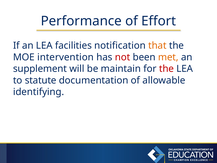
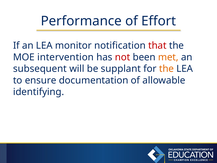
facilities: facilities -> monitor
that colour: orange -> red
supplement: supplement -> subsequent
maintain: maintain -> supplant
the at (166, 69) colour: red -> orange
statute: statute -> ensure
